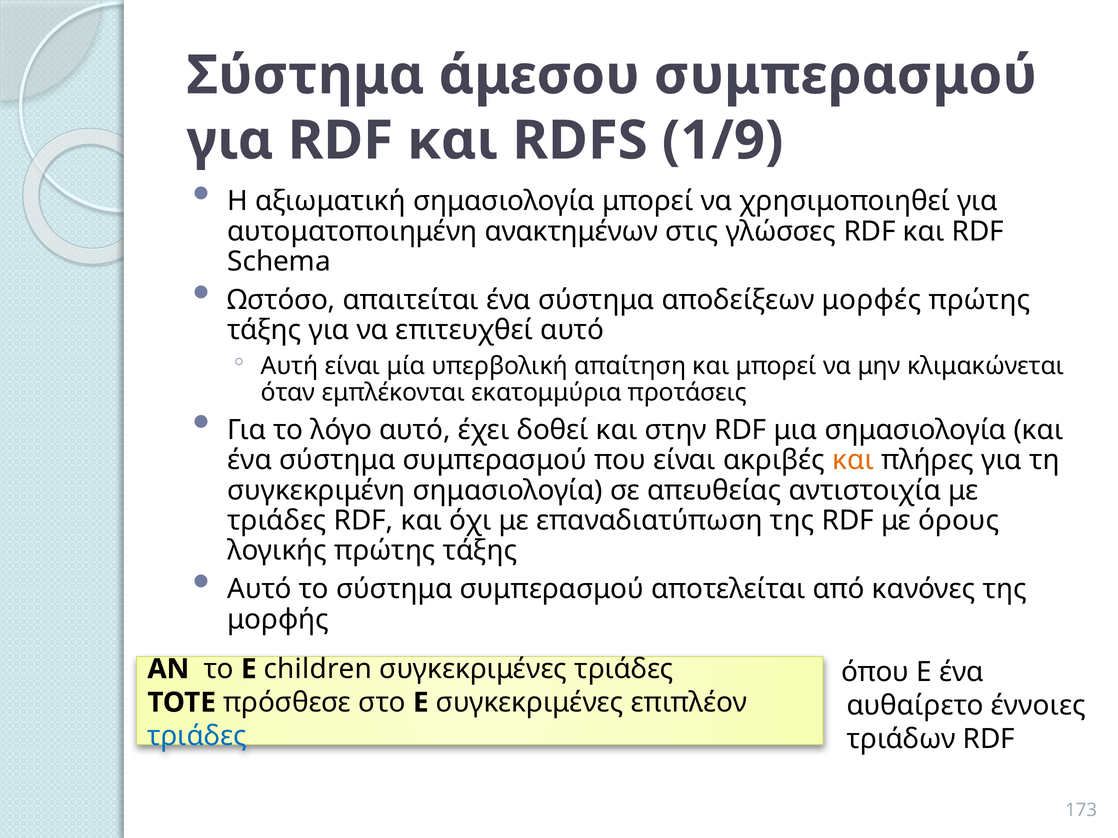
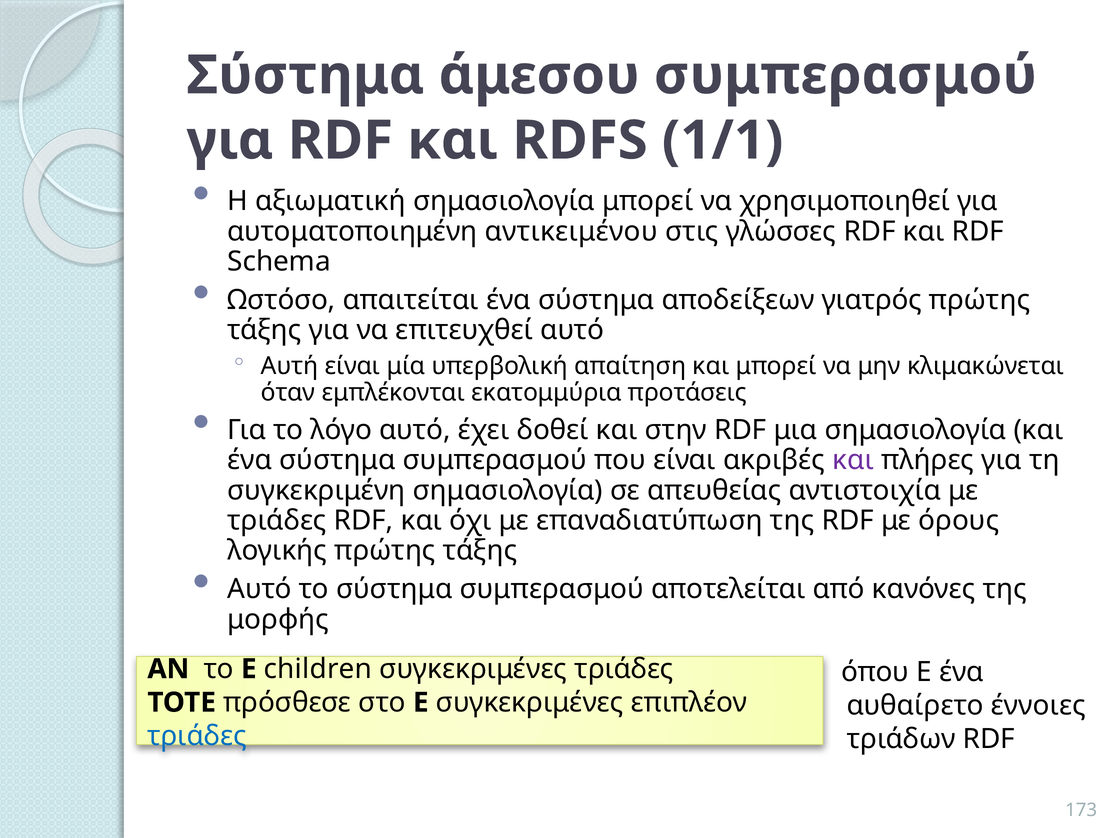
1/9: 1/9 -> 1/1
ανακτημένων: ανακτημένων -> αντικειμένου
μορφές: μορφές -> γιατρός
και at (853, 460) colour: orange -> purple
